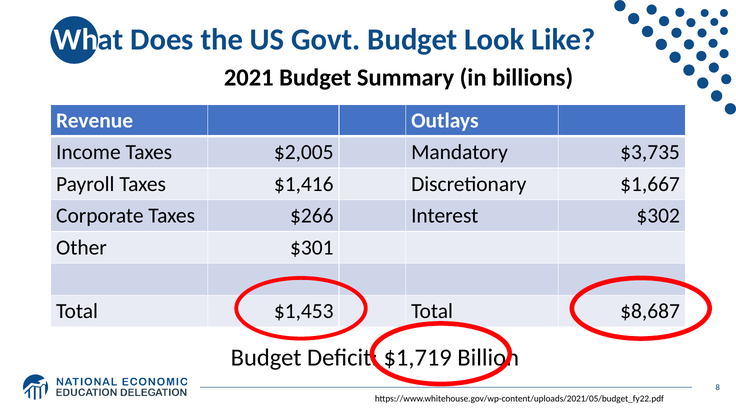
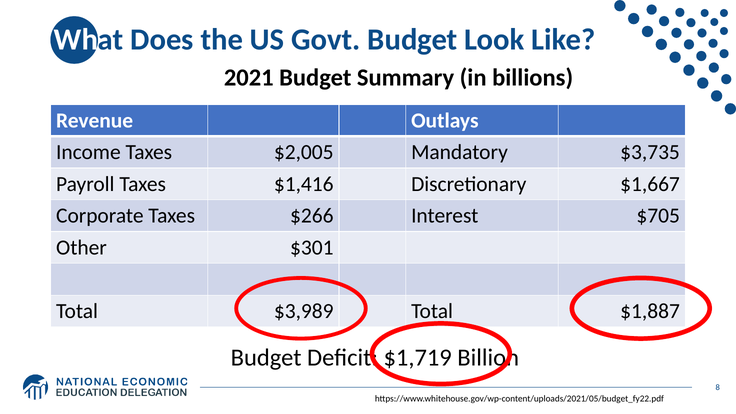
$302: $302 -> $705
$1,453: $1,453 -> $3,989
$8,687: $8,687 -> $1,887
